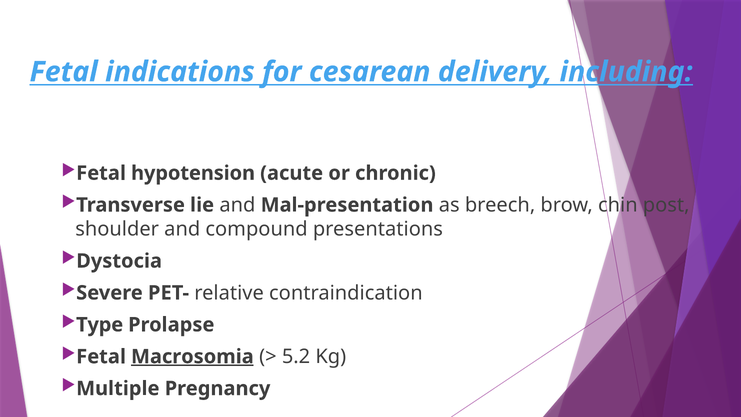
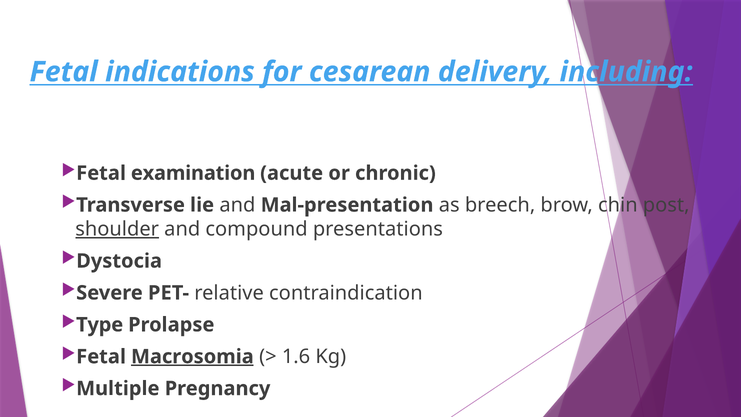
hypotension: hypotension -> examination
shoulder underline: none -> present
5.2: 5.2 -> 1.6
